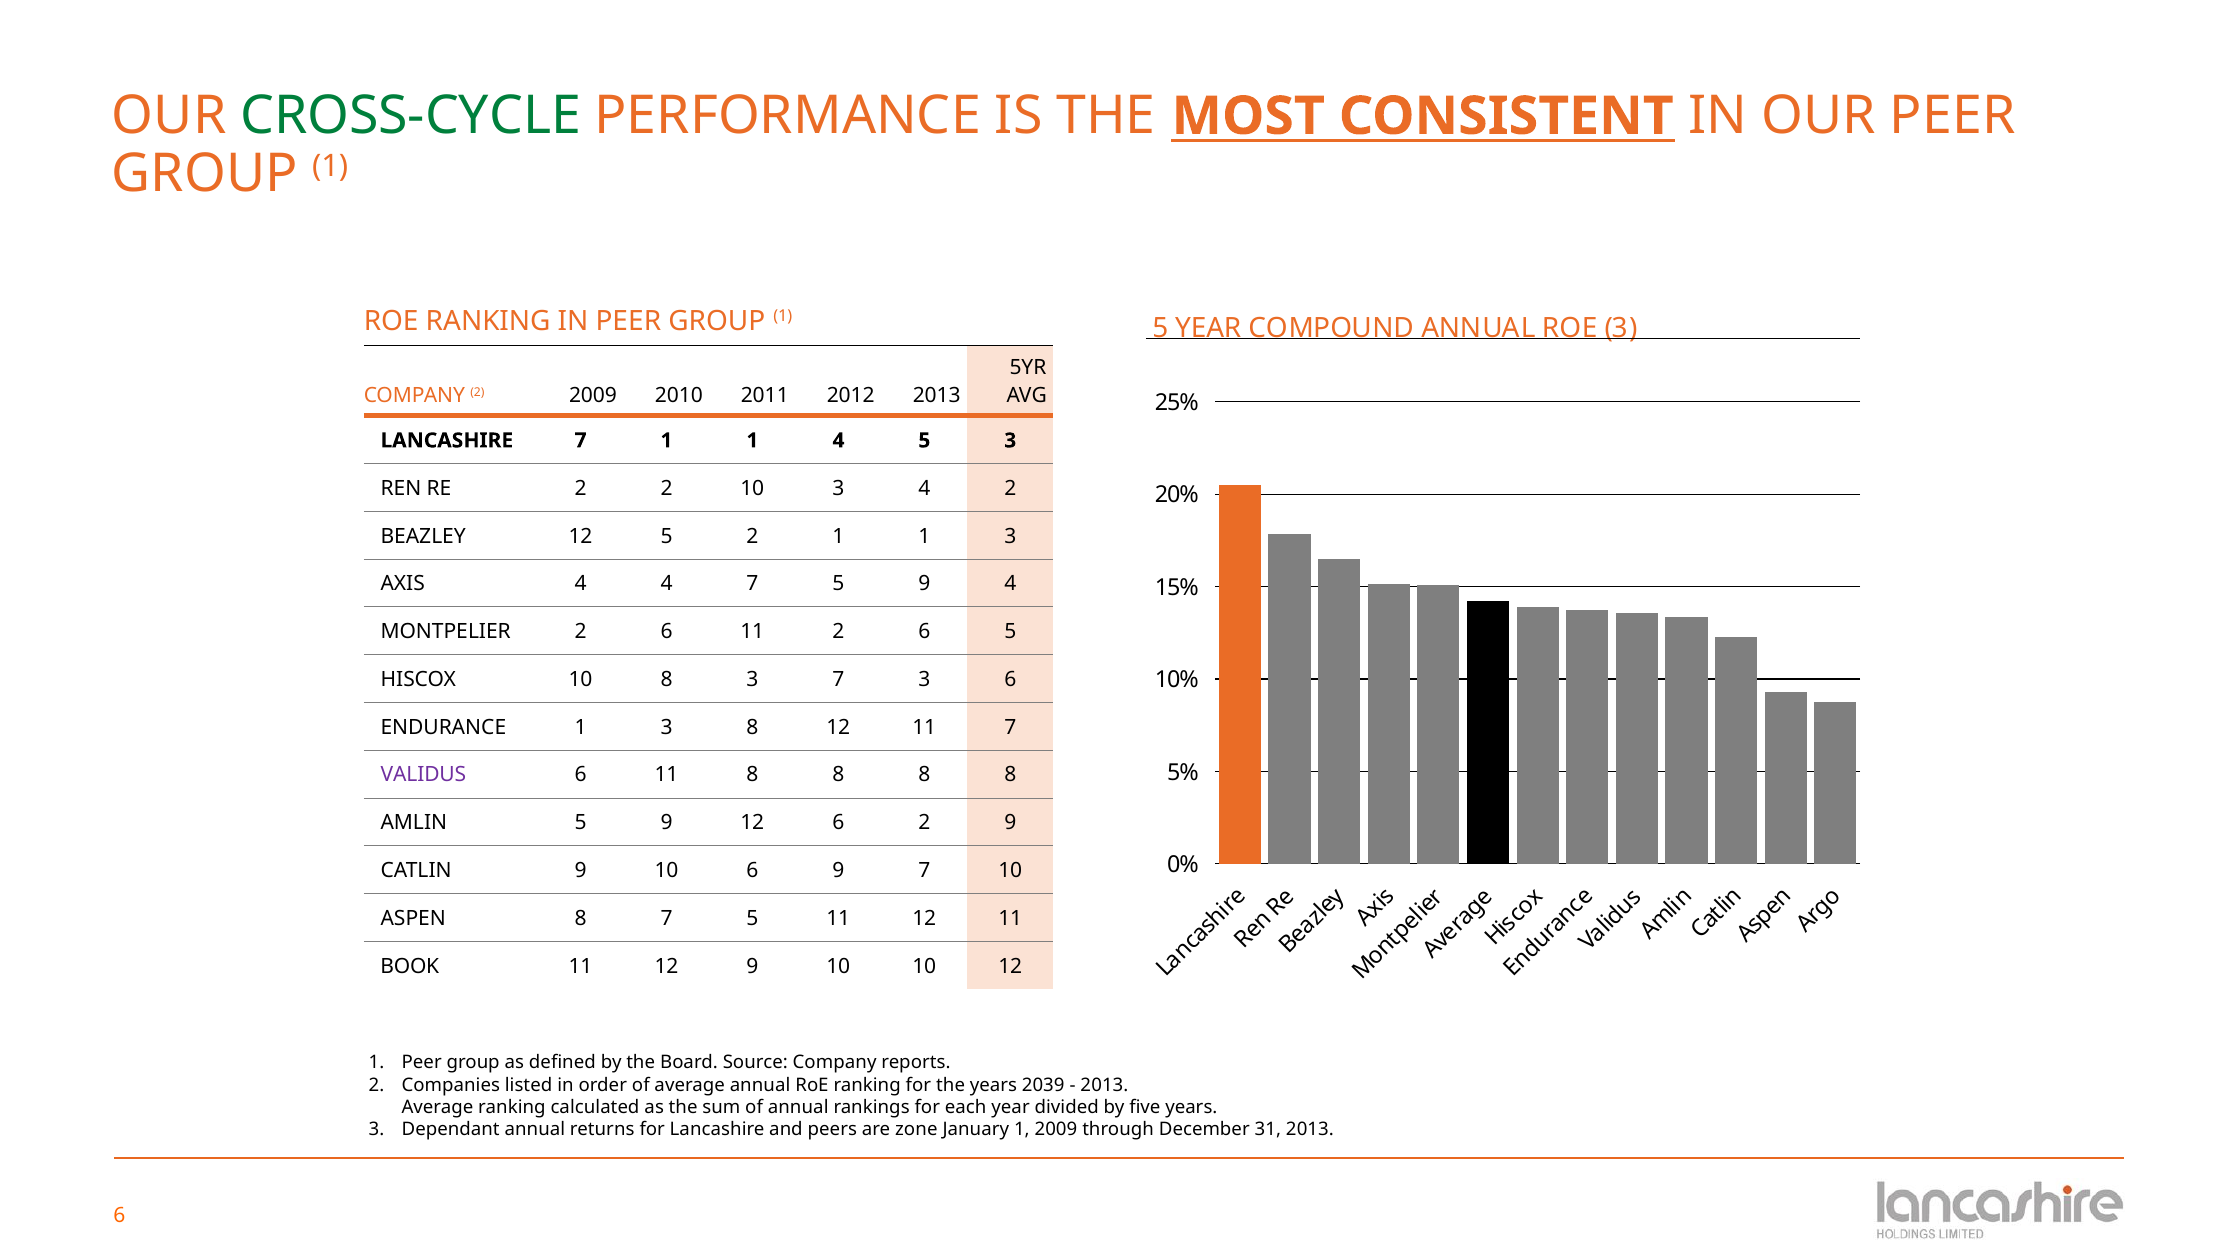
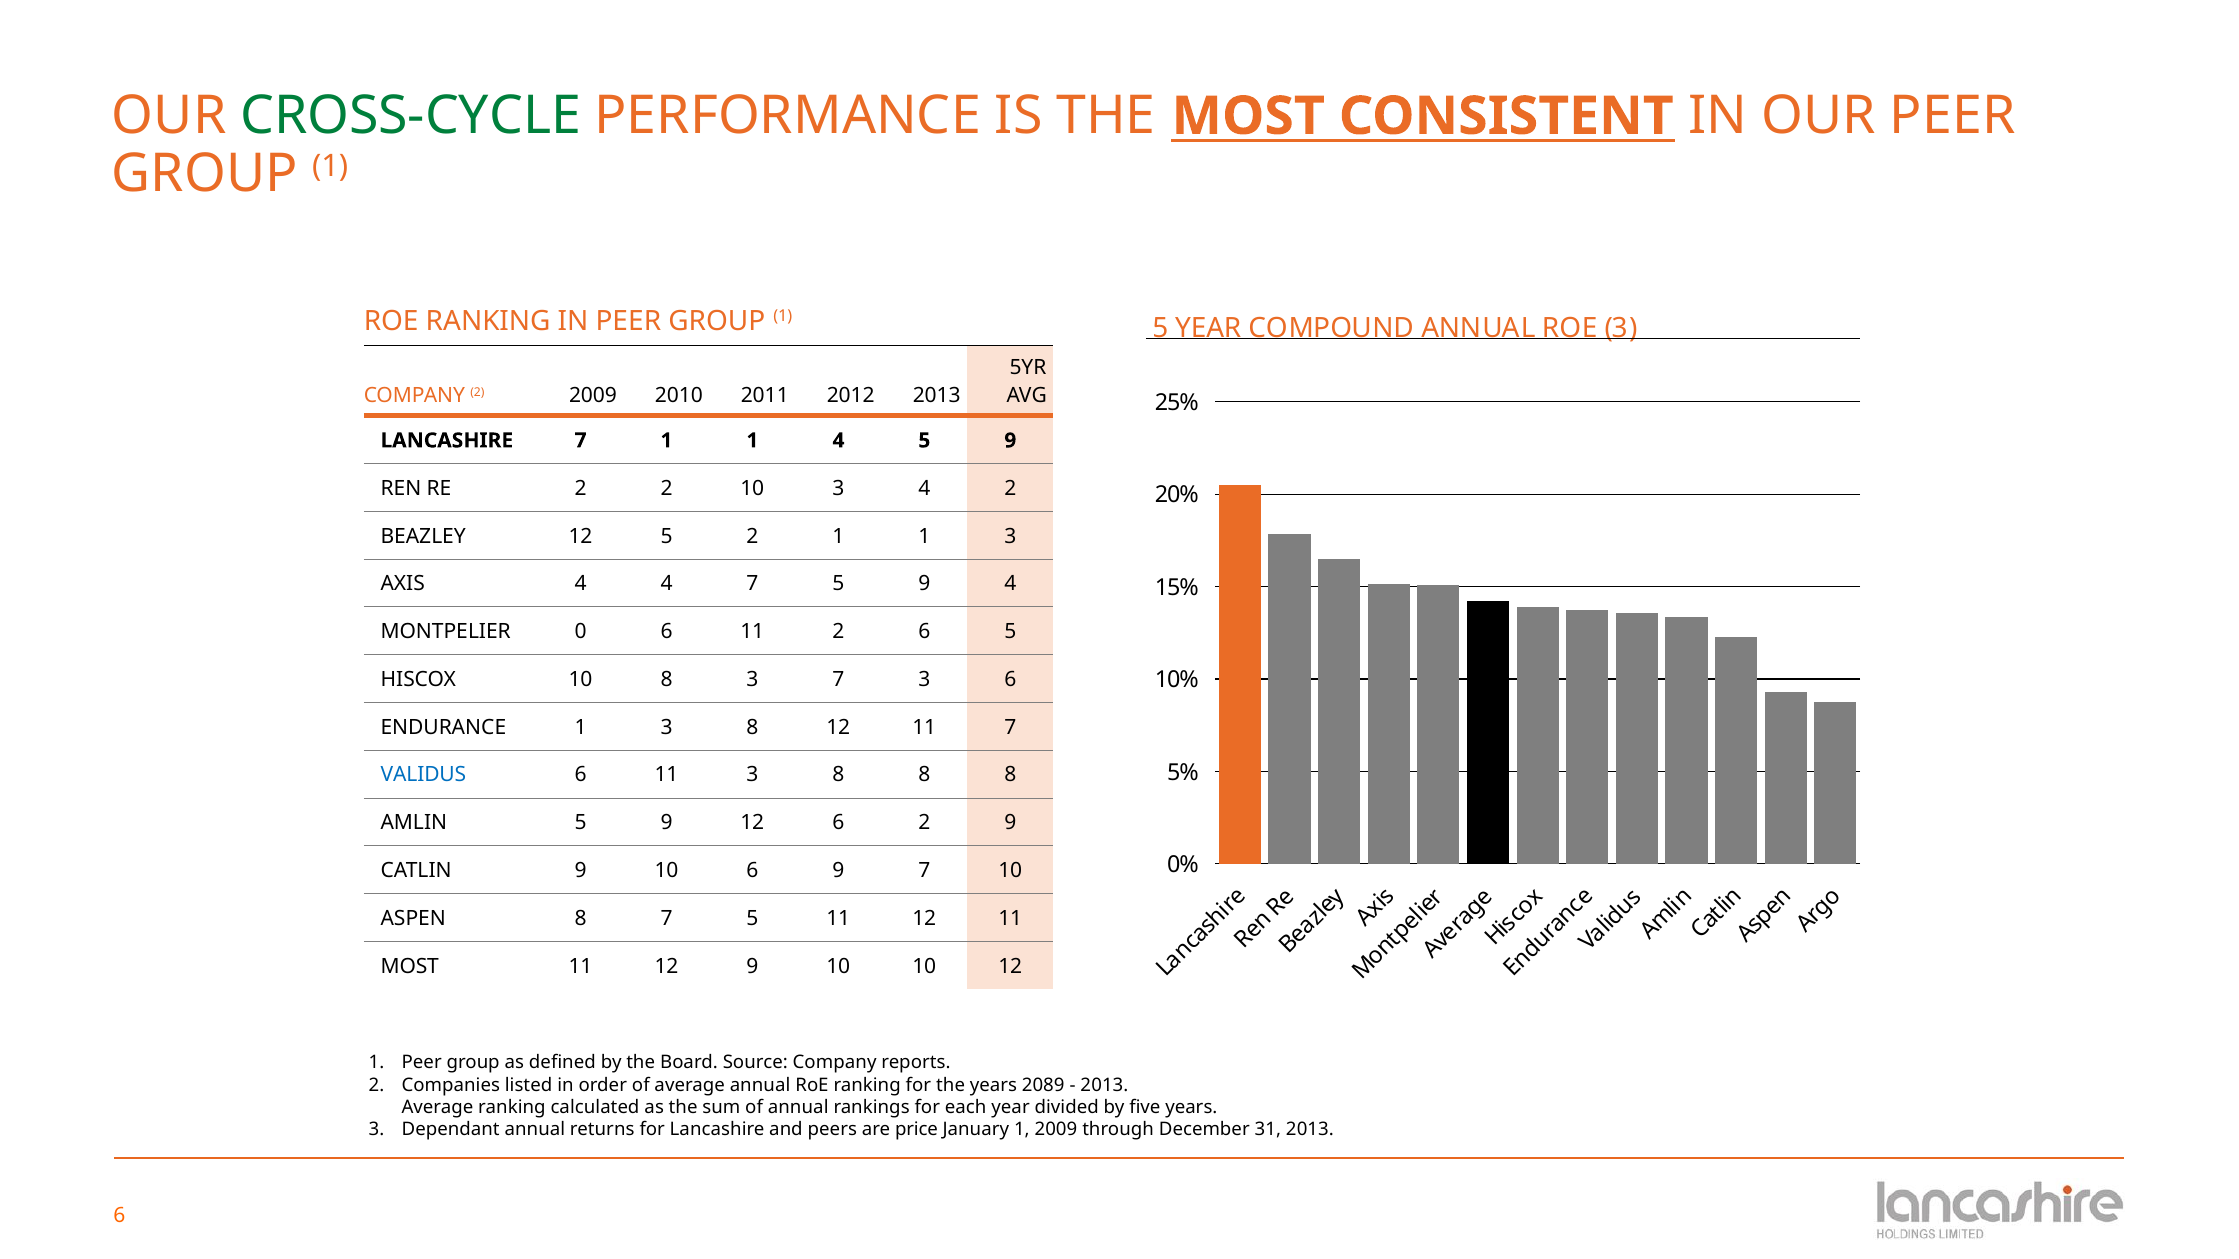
4 5 3: 3 -> 9
MONTPELIER 2: 2 -> 0
VALIDUS colour: purple -> blue
11 8: 8 -> 3
BOOK at (410, 966): BOOK -> MOST
2039: 2039 -> 2089
zone: zone -> price
